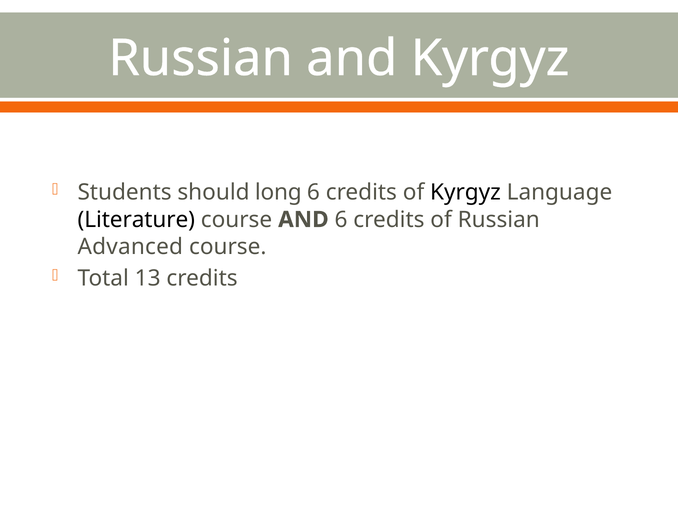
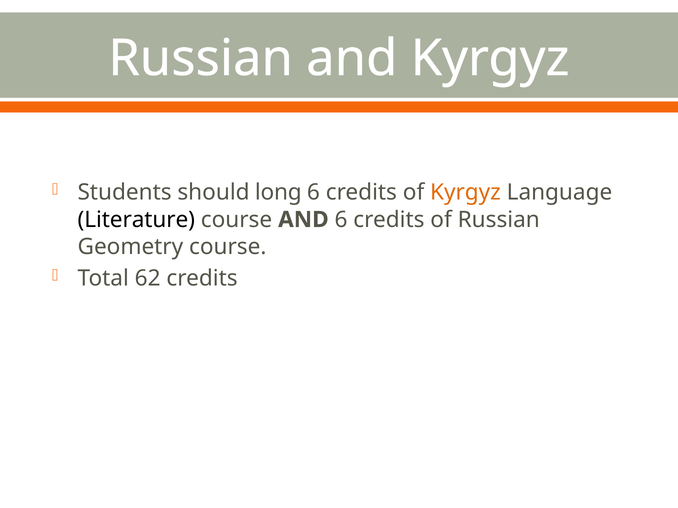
Kyrgyz at (465, 193) colour: black -> orange
Advanced: Advanced -> Geometry
13: 13 -> 62
